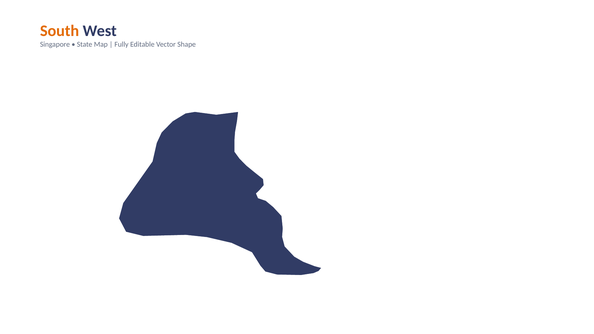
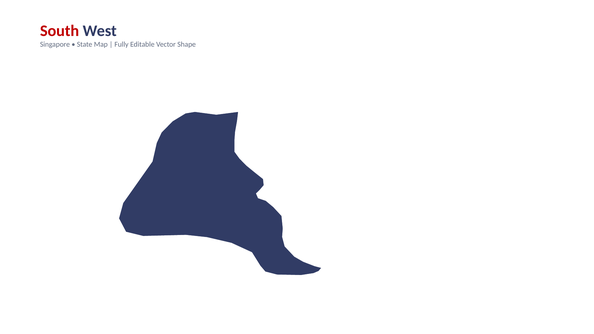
South colour: orange -> red
